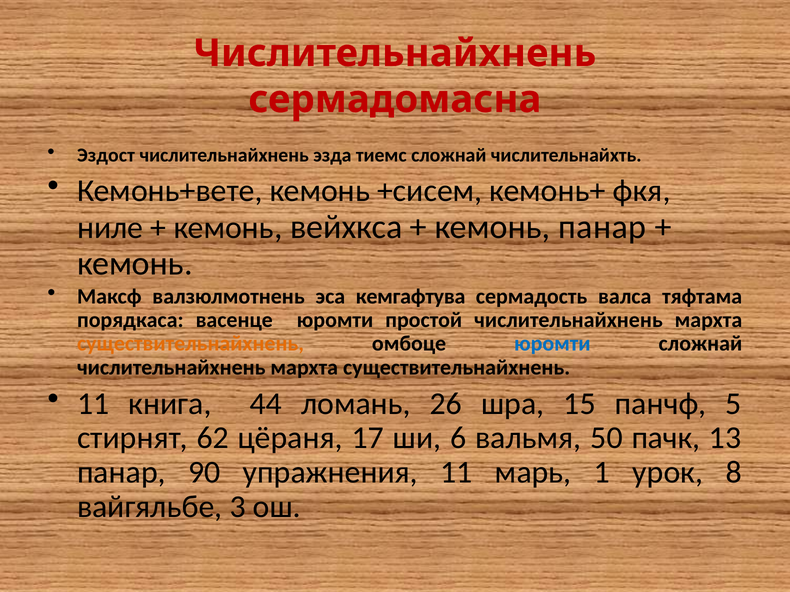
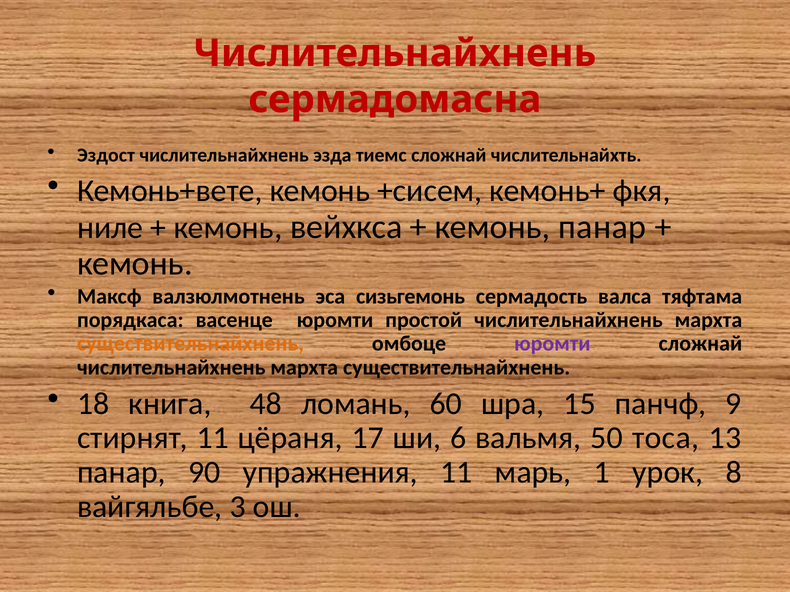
кемгафтува: кемгафтува -> сизьгемонь
юромти at (552, 344) colour: blue -> purple
11 at (93, 404): 11 -> 18
44: 44 -> 48
26: 26 -> 60
5: 5 -> 9
стирнят 62: 62 -> 11
пачк: пачк -> тоса
